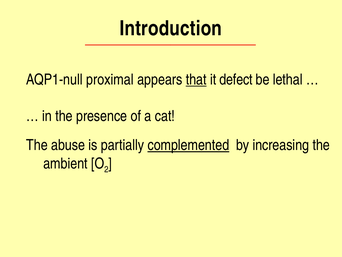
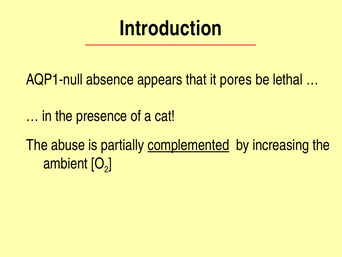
proximal: proximal -> absence
that underline: present -> none
defect: defect -> pores
